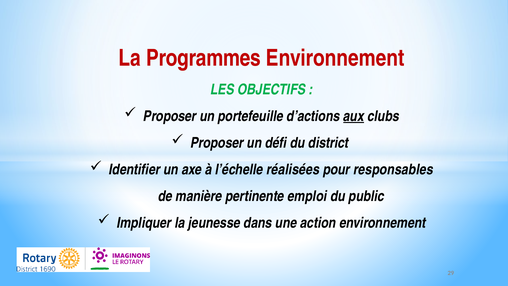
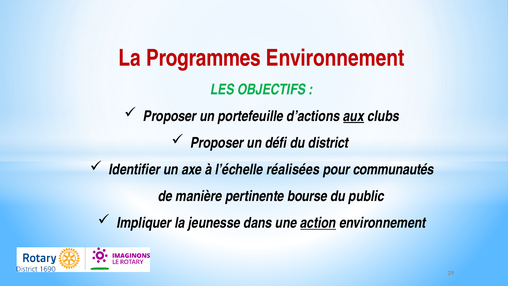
responsables: responsables -> communautés
emploi: emploi -> bourse
action underline: none -> present
